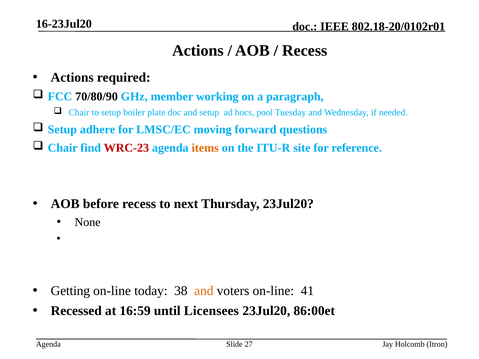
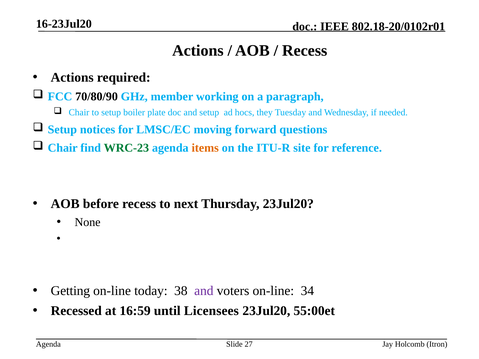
pool: pool -> they
adhere: adhere -> notices
WRC-23 colour: red -> green
and at (204, 291) colour: orange -> purple
41: 41 -> 34
86:00et: 86:00et -> 55:00et
